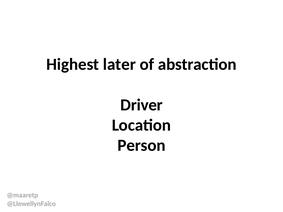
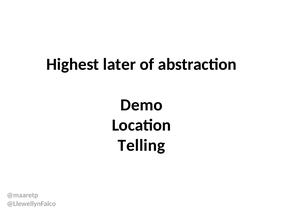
Driver: Driver -> Demo
Person: Person -> Telling
